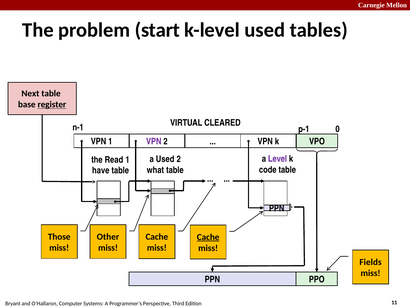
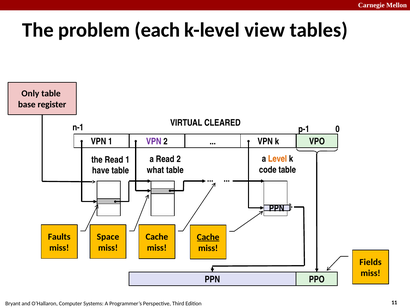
start: start -> each
k-level used: used -> view
Next: Next -> Only
register underline: present -> none
Level colour: purple -> orange
a Used: Used -> Read
Those: Those -> Faults
Other: Other -> Space
